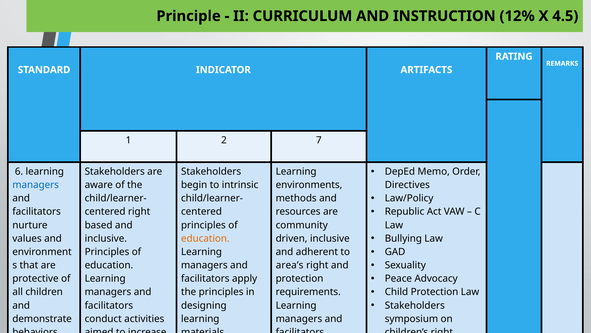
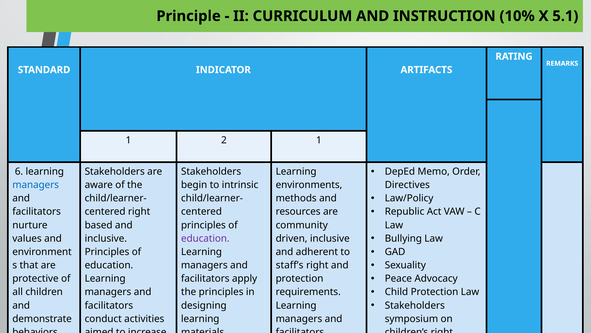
12%: 12% -> 10%
4.5: 4.5 -> 5.1
2 7: 7 -> 1
education at (205, 238) colour: orange -> purple
area’s: area’s -> staff’s
